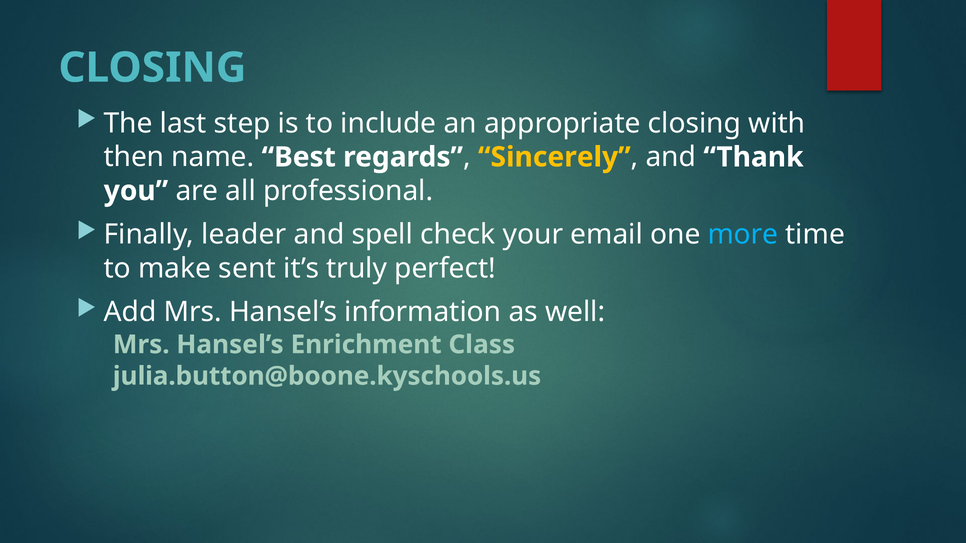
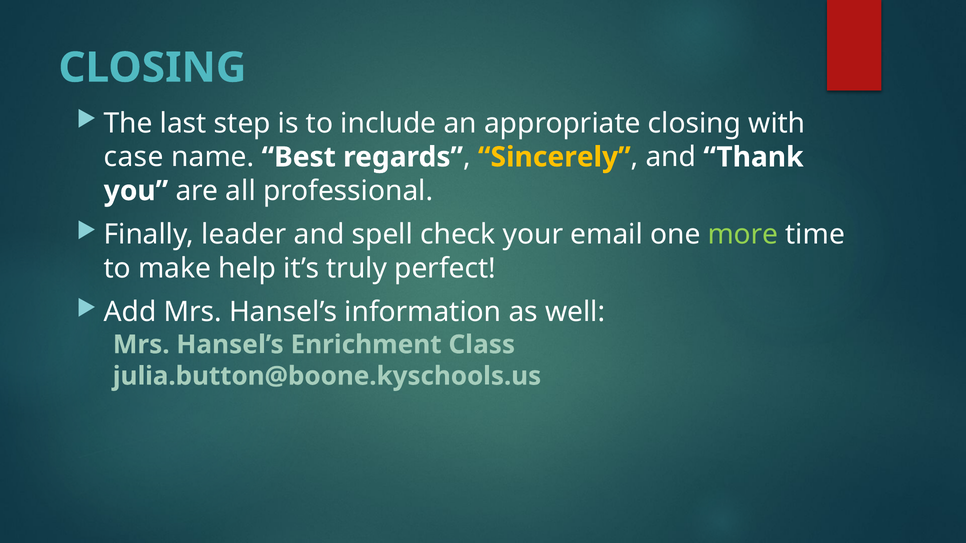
then: then -> case
more colour: light blue -> light green
sent: sent -> help
